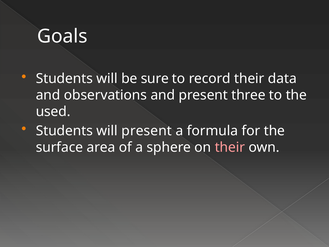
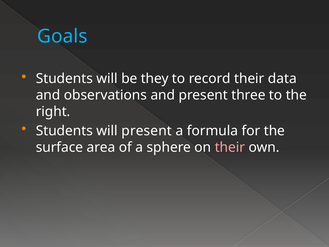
Goals colour: white -> light blue
sure: sure -> they
used: used -> right
